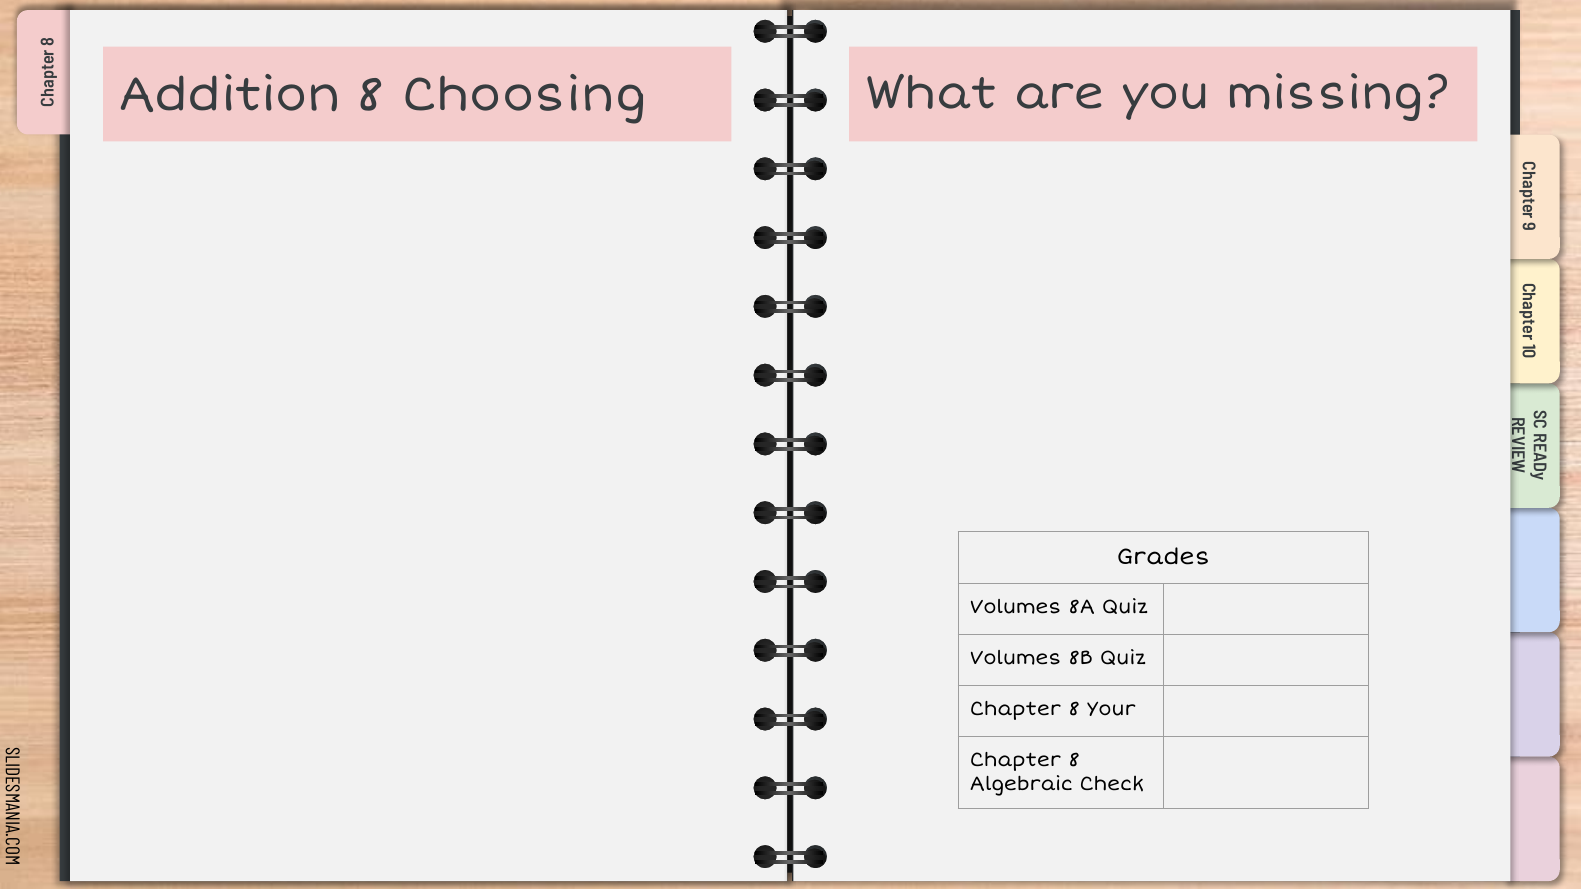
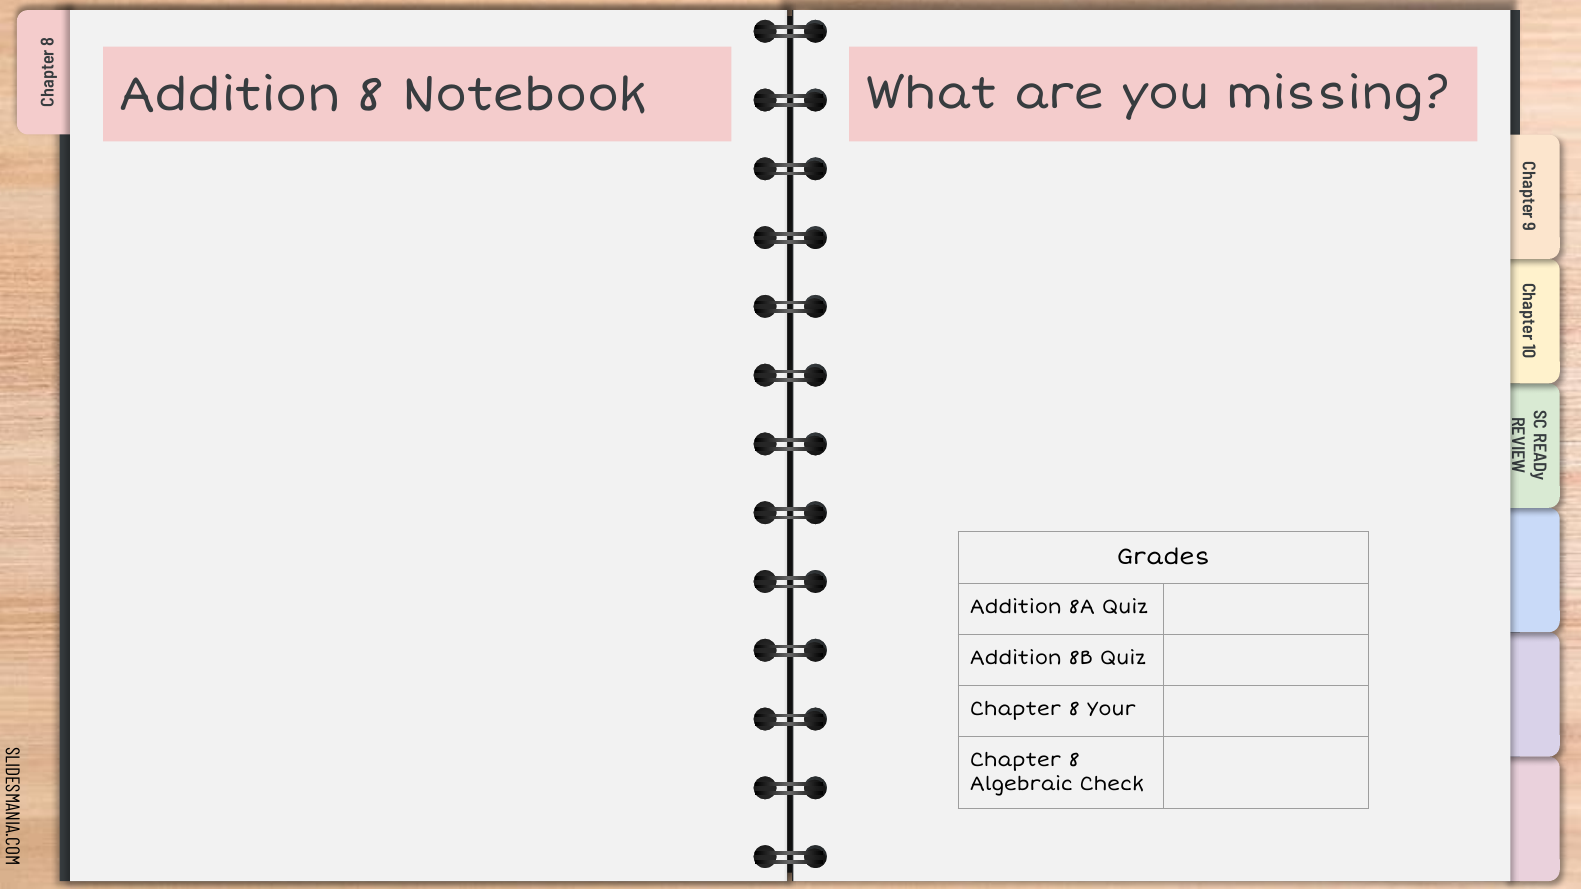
Choosing: Choosing -> Notebook
Volumes at (1016, 608): Volumes -> Addition
Volumes at (1016, 658): Volumes -> Addition
